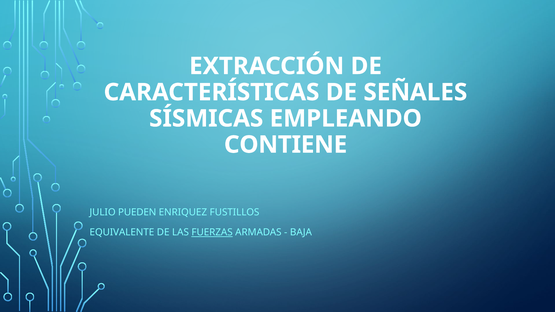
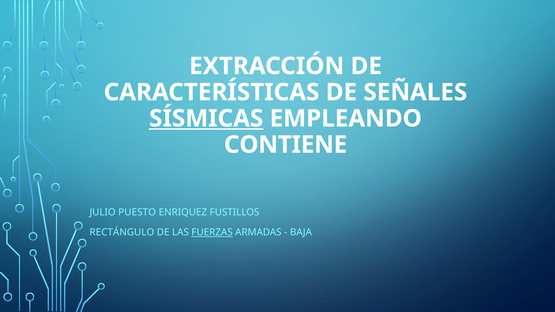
SÍSMICAS underline: none -> present
PUEDEN: PUEDEN -> PUESTO
EQUIVALENTE: EQUIVALENTE -> RECTÁNGULO
